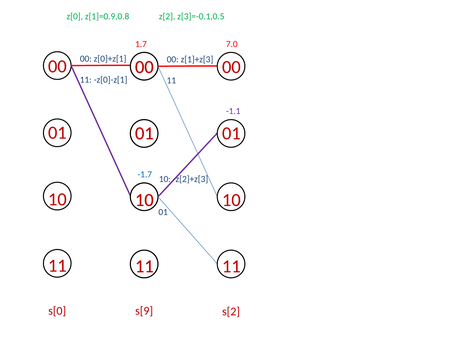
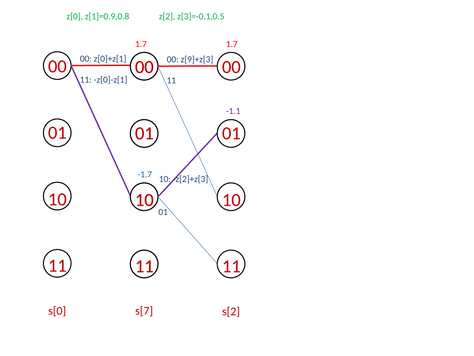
7.0 at (232, 44): 7.0 -> 1.7
z[1]+z[3: z[1]+z[3 -> z[9]+z[3
s[9: s[9 -> s[7
